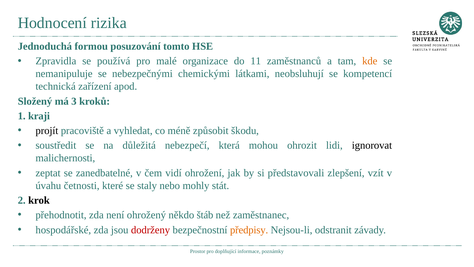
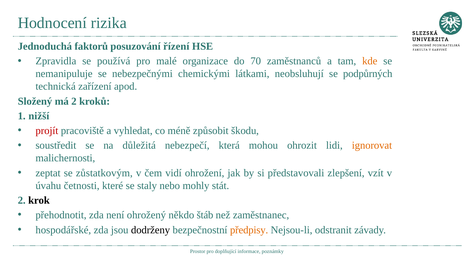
formou: formou -> faktorů
tomto: tomto -> řízení
11: 11 -> 70
kompetencí: kompetencí -> podpůrných
má 3: 3 -> 2
kraji: kraji -> nižší
projít colour: black -> red
ignorovat colour: black -> orange
zanedbatelné: zanedbatelné -> zůstatkovým
dodrženy colour: red -> black
